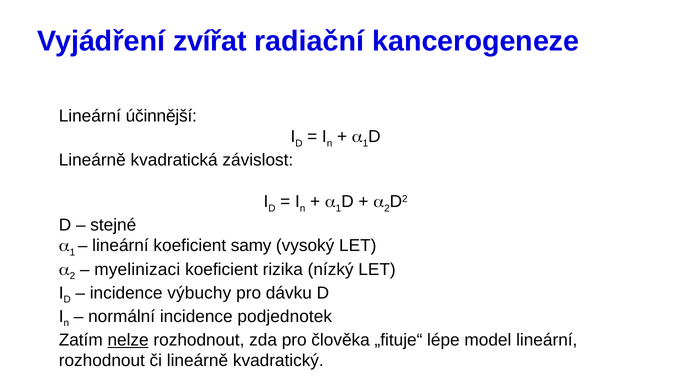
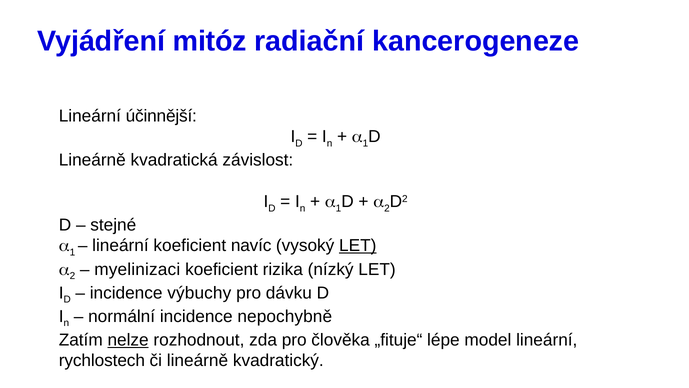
zvířat: zvířat -> mitóz
samy: samy -> navíc
LET at (358, 246) underline: none -> present
podjednotek: podjednotek -> nepochybně
rozhodnout at (102, 360): rozhodnout -> rychlostech
